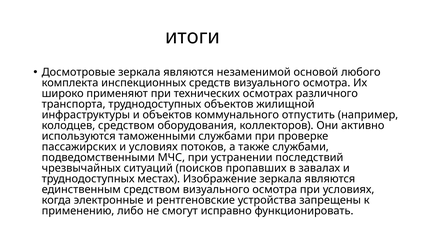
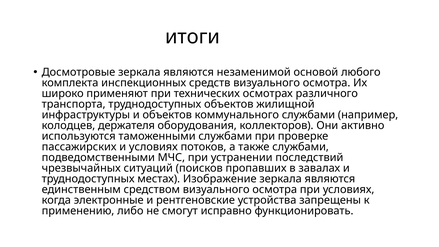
коммунального отпустить: отпустить -> службами
колодцев средством: средством -> держателя
